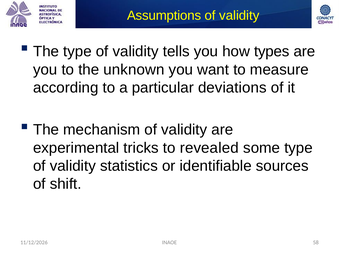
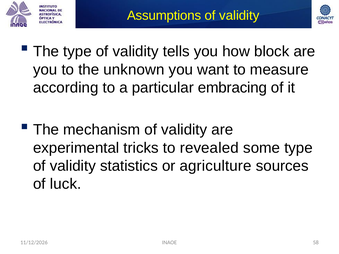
types: types -> block
deviations: deviations -> embracing
identifiable: identifiable -> agriculture
shift: shift -> luck
